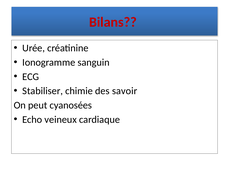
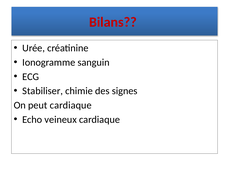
savoir: savoir -> signes
peut cyanosées: cyanosées -> cardiaque
